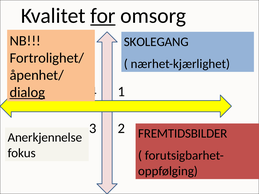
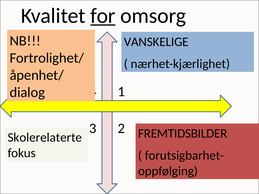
SKOLEGANG: SKOLEGANG -> VANSKELIGE
dialog underline: present -> none
Anerkjennelse: Anerkjennelse -> Skolerelaterte
